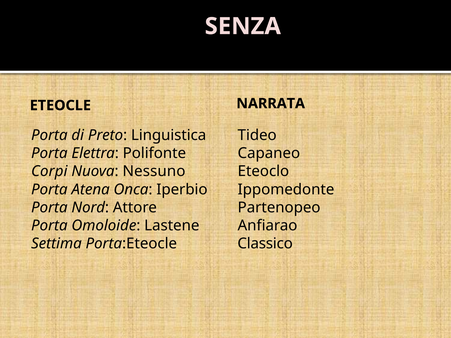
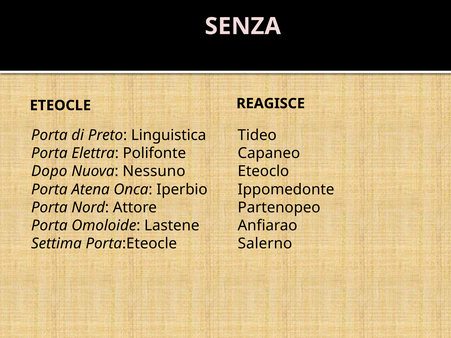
NARRATA: NARRATA -> REAGISCE
Corpi: Corpi -> Dopo
Classico: Classico -> Salerno
